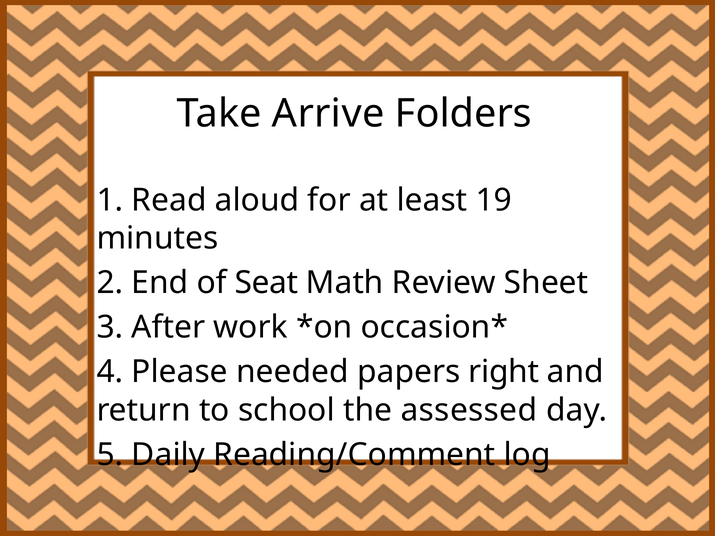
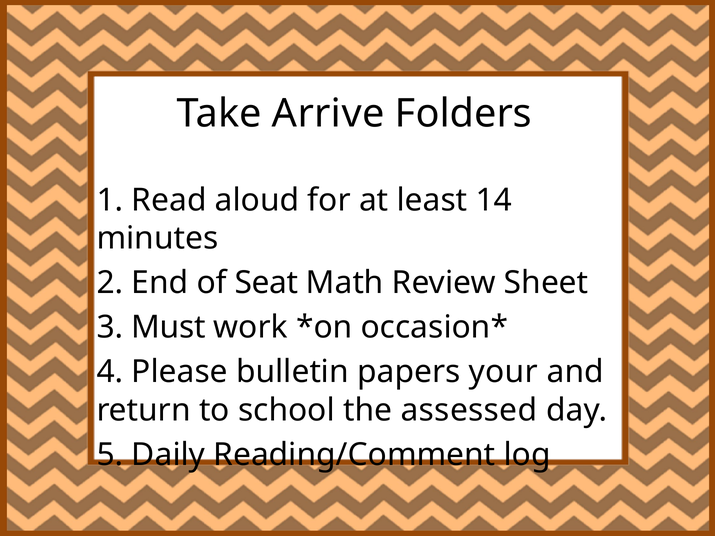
19: 19 -> 14
After: After -> Must
needed: needed -> bulletin
right: right -> your
